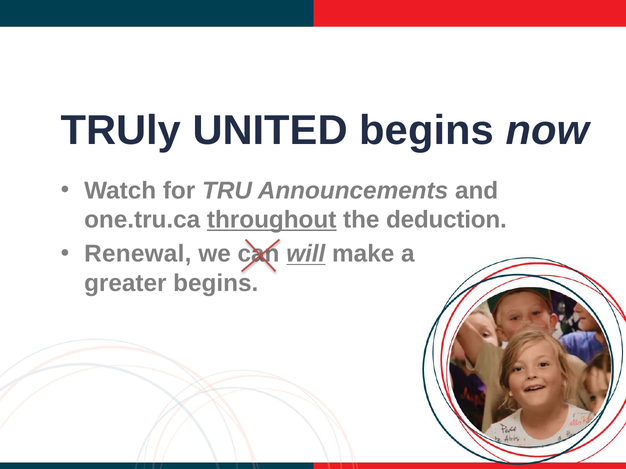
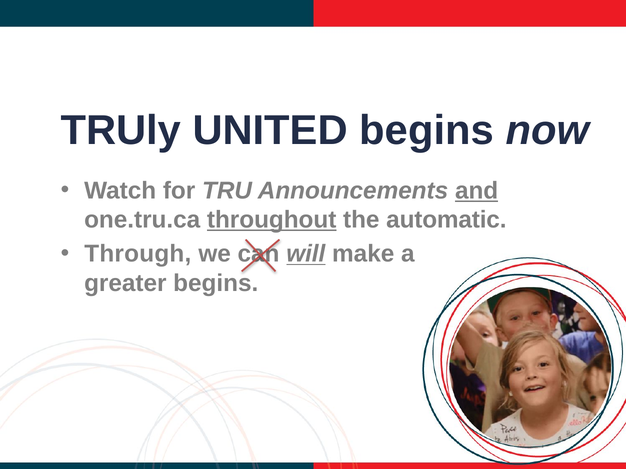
and underline: none -> present
deduction: deduction -> automatic
Renewal: Renewal -> Through
